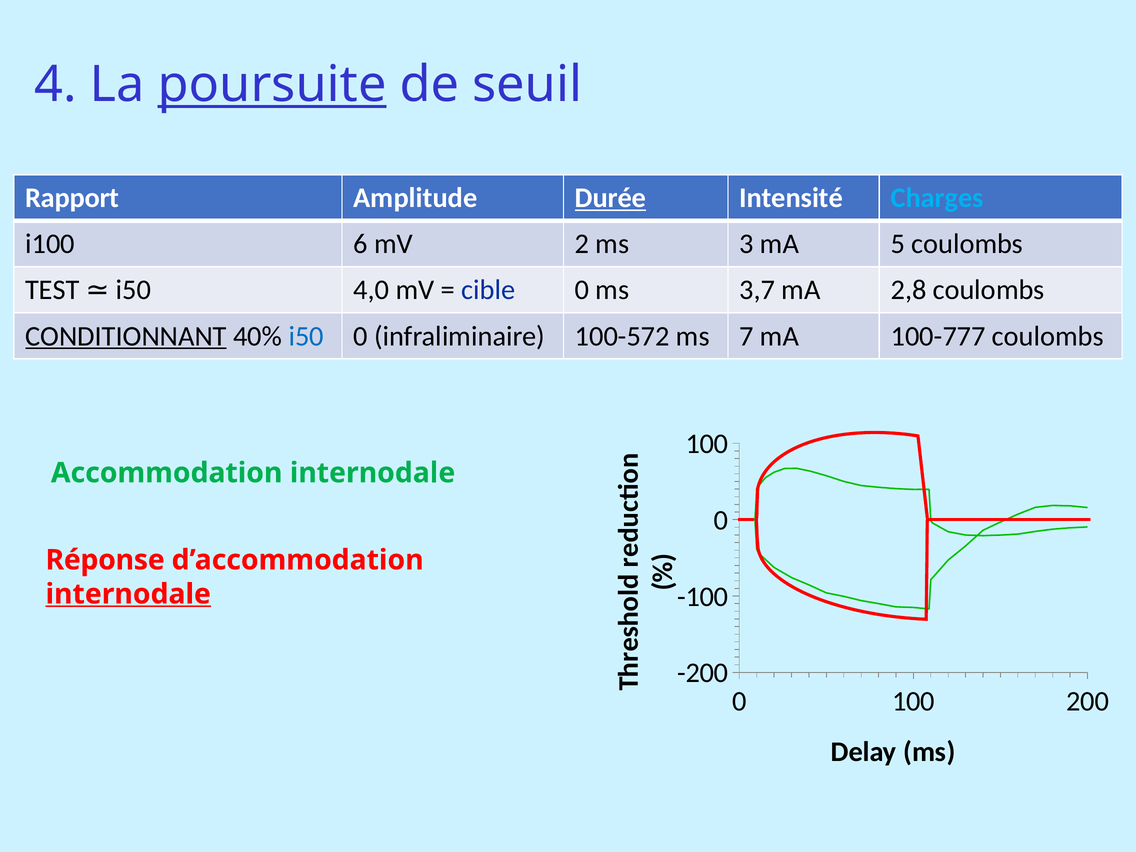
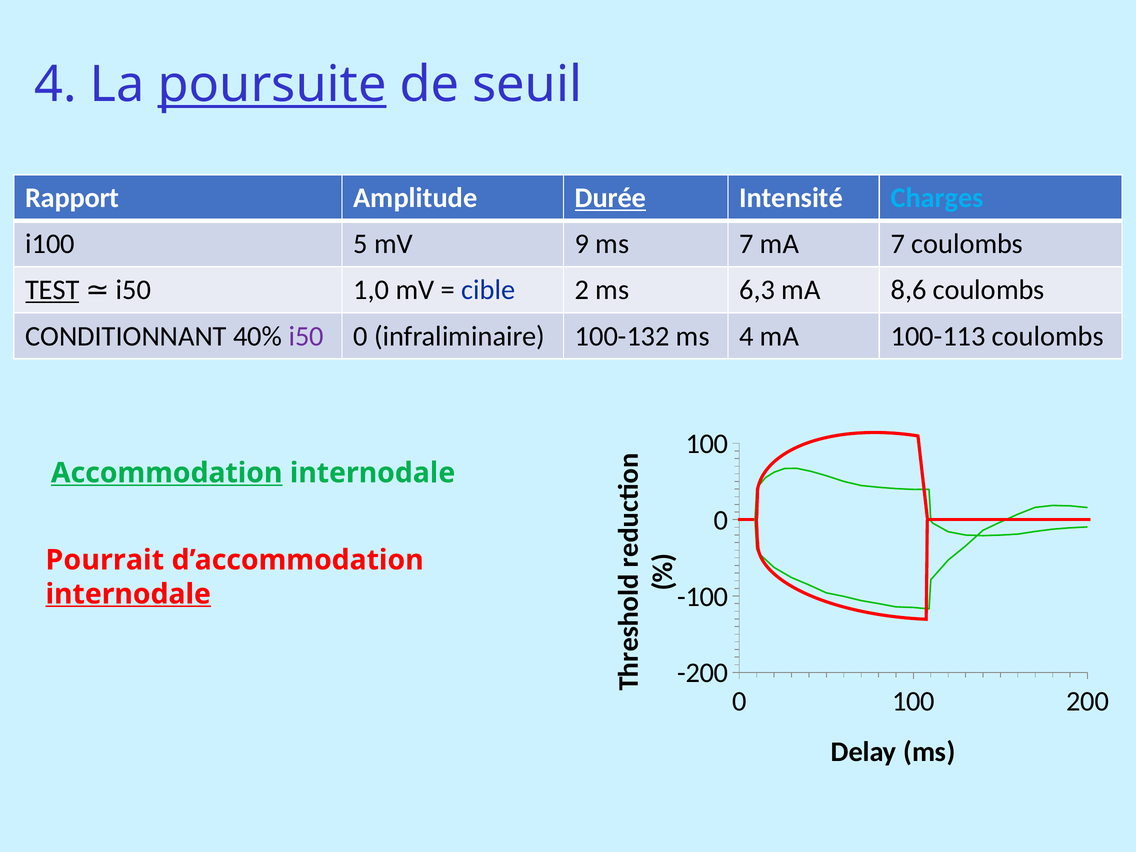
6: 6 -> 5
2: 2 -> 9
ms 3: 3 -> 7
mA 5: 5 -> 7
4,0: 4,0 -> 1,0
cible 0: 0 -> 2
3,7: 3,7 -> 6,3
2,8: 2,8 -> 8,6
TEST underline: none -> present
CONDITIONNANT underline: present -> none
i50 at (306, 336) colour: blue -> purple
100-572: 100-572 -> 100-132
ms 7: 7 -> 4
100-777: 100-777 -> 100-113
Accommodation underline: none -> present
Réponse: Réponse -> Pourrait
